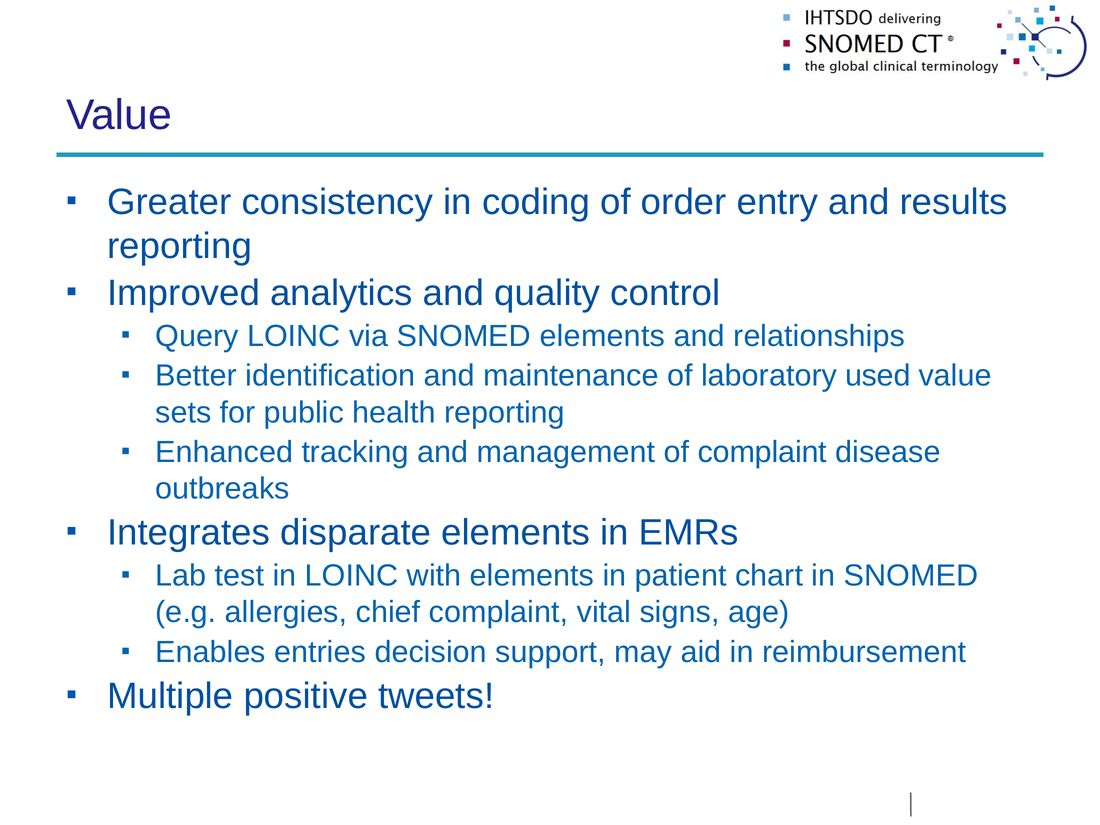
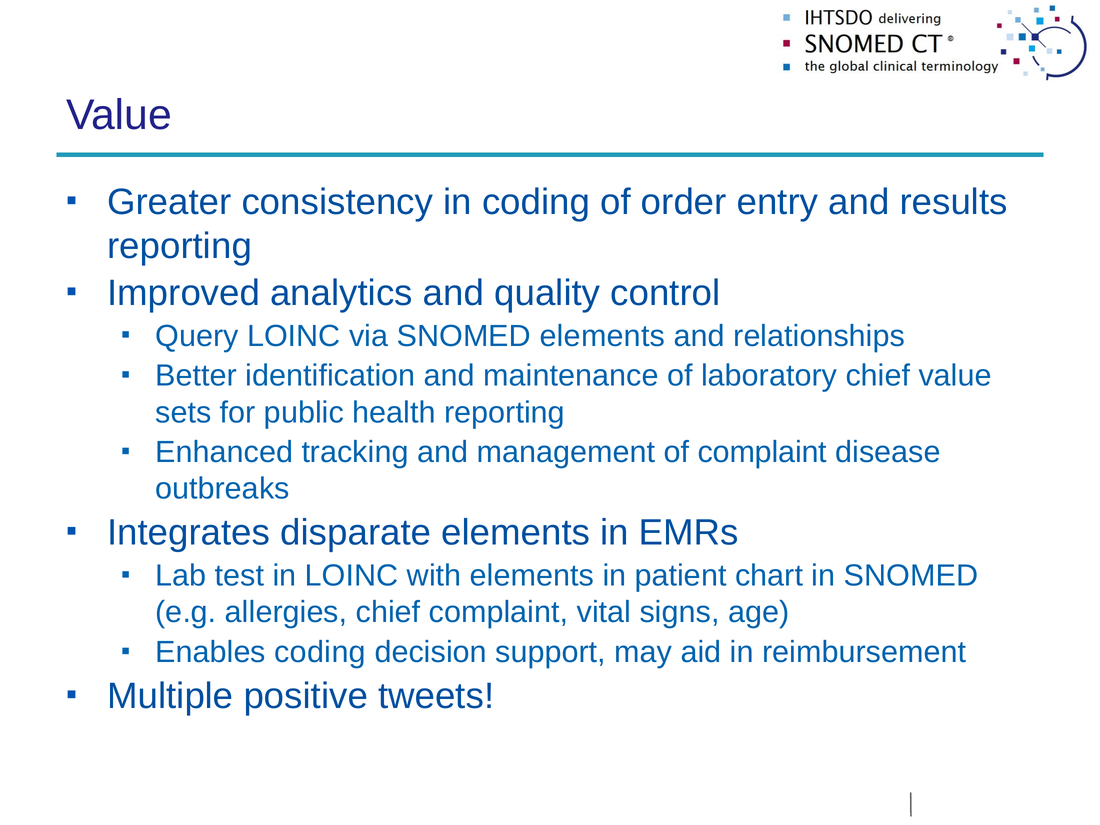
laboratory used: used -> chief
Enables entries: entries -> coding
